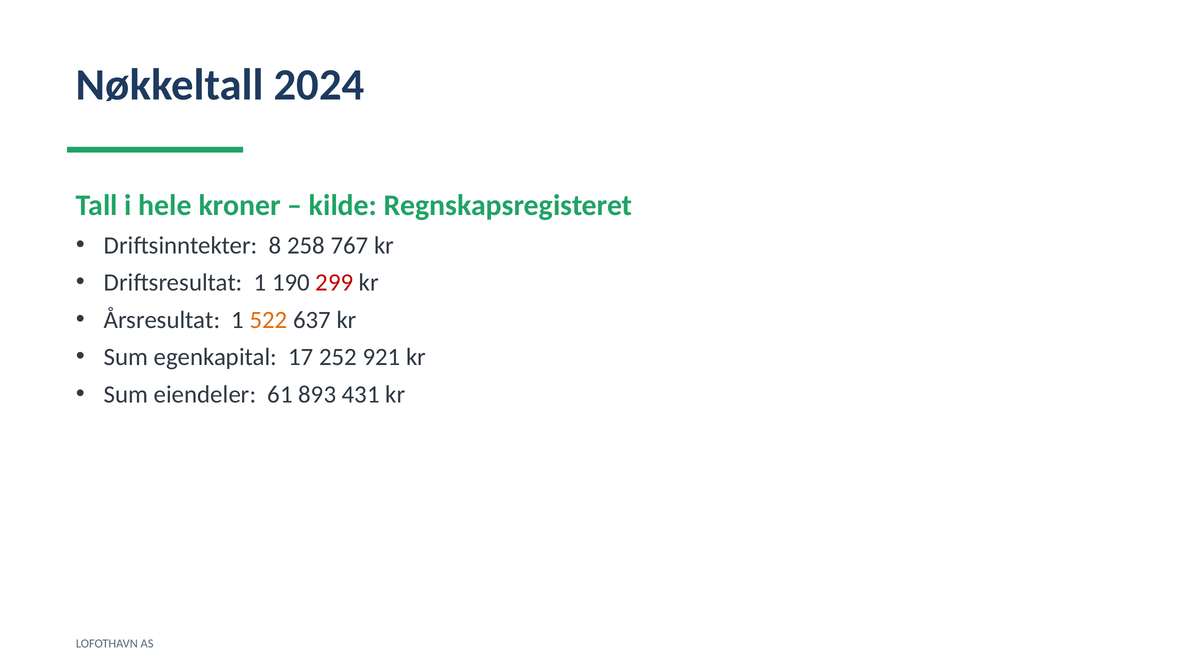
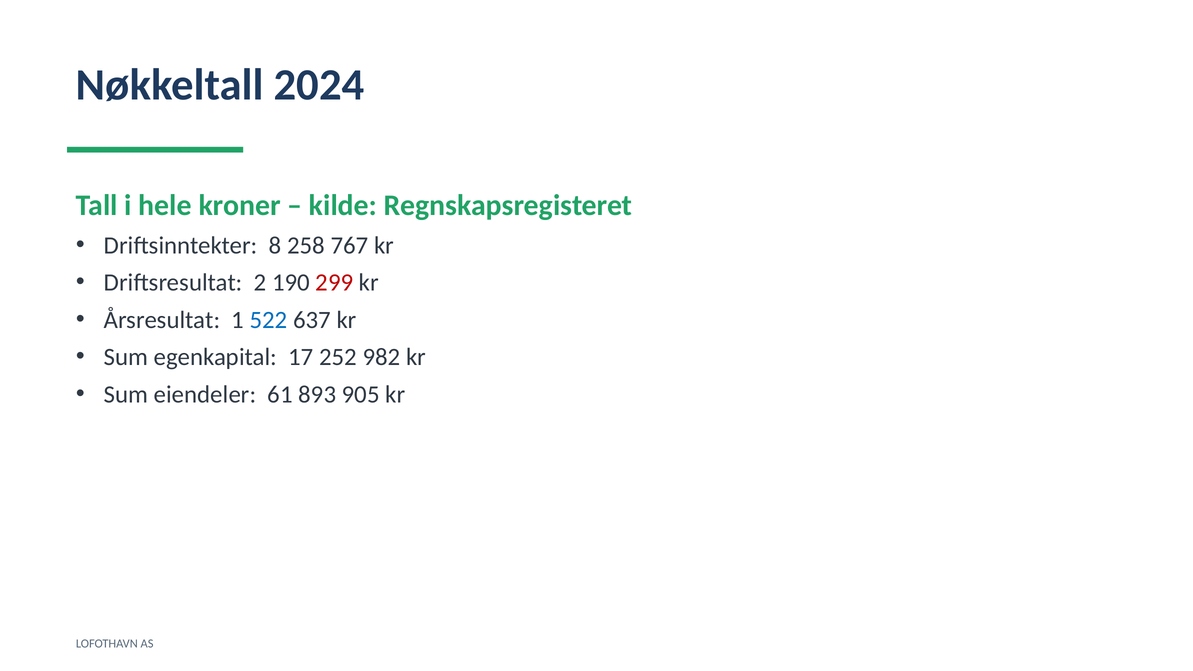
Driftsresultat 1: 1 -> 2
522 colour: orange -> blue
921: 921 -> 982
431: 431 -> 905
